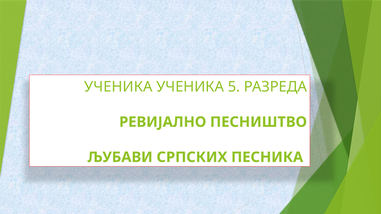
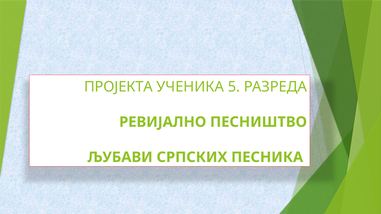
УЧЕНИКА at (118, 87): УЧЕНИКА -> ПРОЈЕКТА
